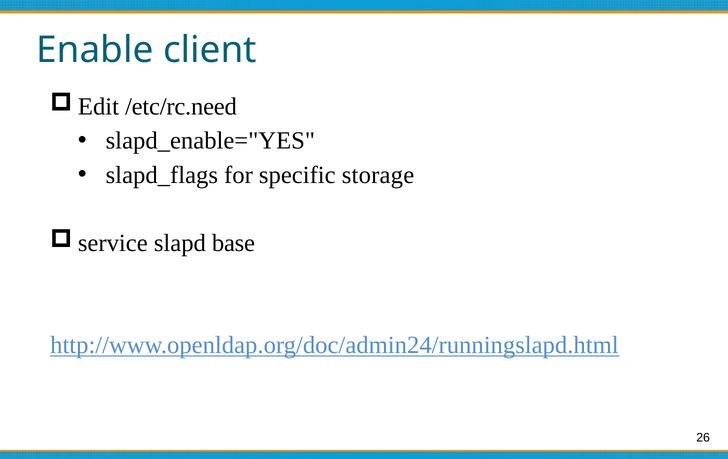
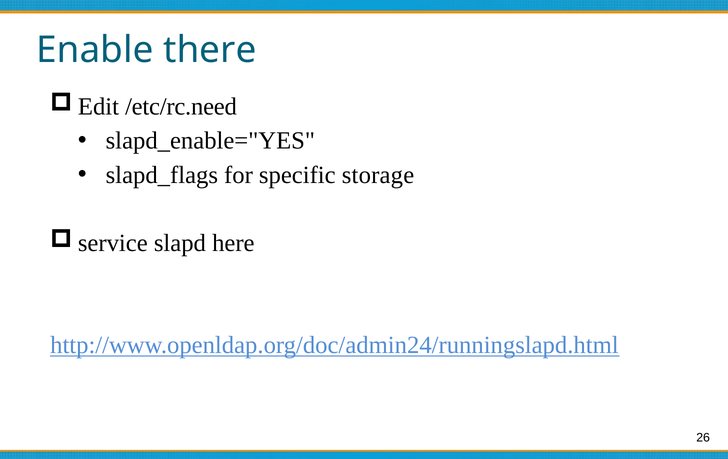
client: client -> there
base: base -> here
